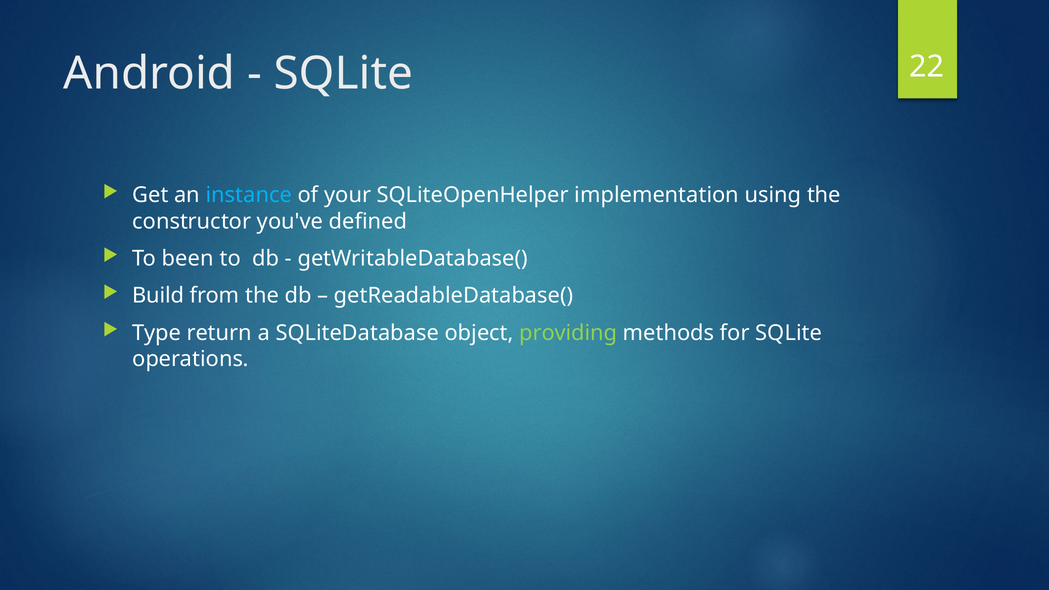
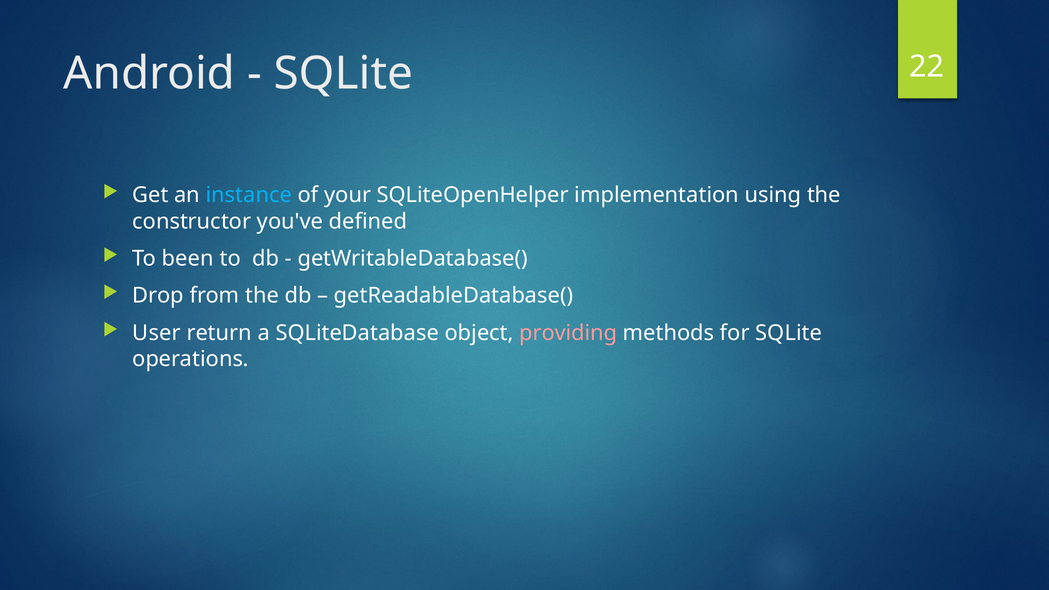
Build: Build -> Drop
Type: Type -> User
providing colour: light green -> pink
